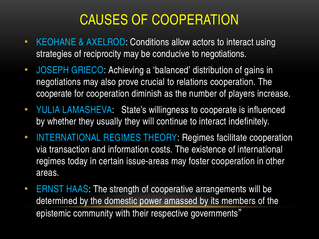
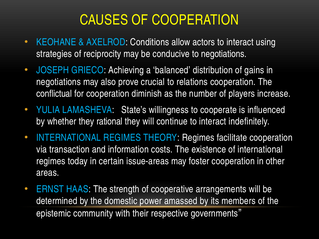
cooperate at (54, 94): cooperate -> conflictual
usually: usually -> rational
